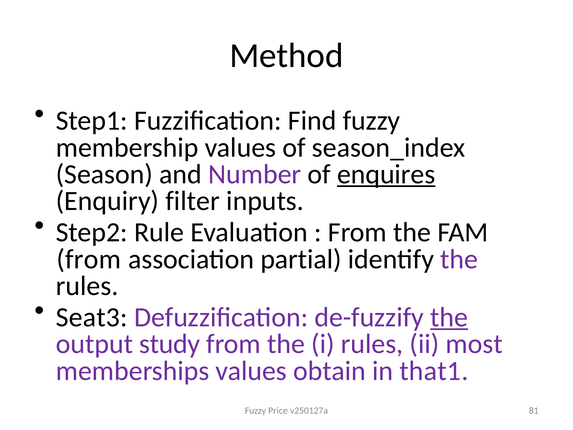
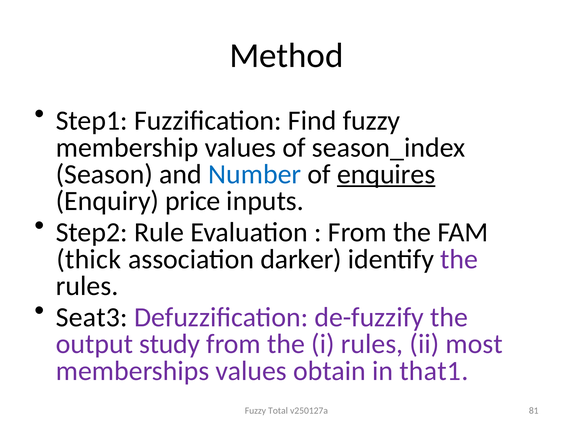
Number colour: purple -> blue
filter: filter -> price
from at (89, 259): from -> thick
partial: partial -> darker
the at (449, 317) underline: present -> none
Price: Price -> Total
